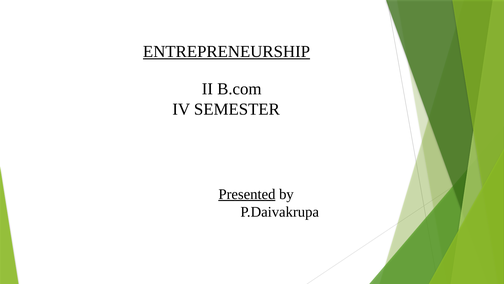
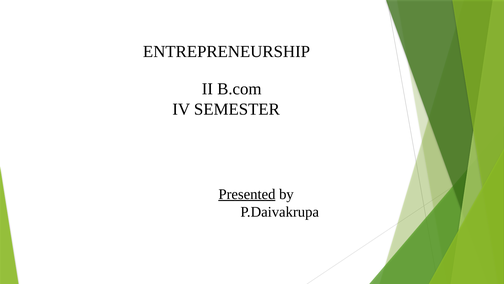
ENTREPRENEURSHIP underline: present -> none
